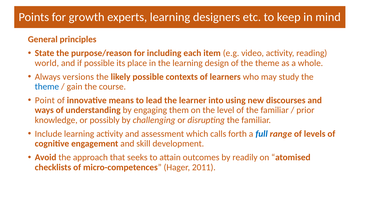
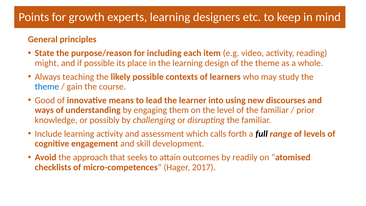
world: world -> might
versions: versions -> teaching
Point: Point -> Good
full colour: blue -> black
2011: 2011 -> 2017
